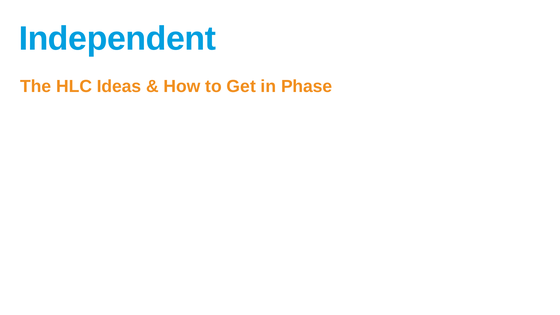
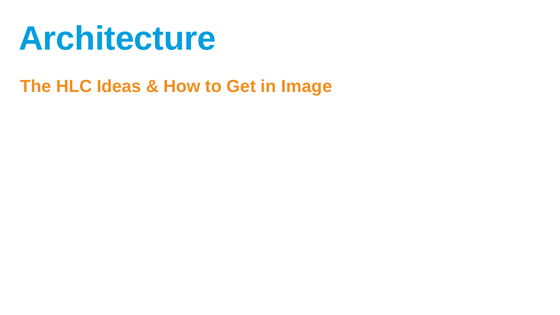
Independent: Independent -> Architecture
Phase: Phase -> Image
